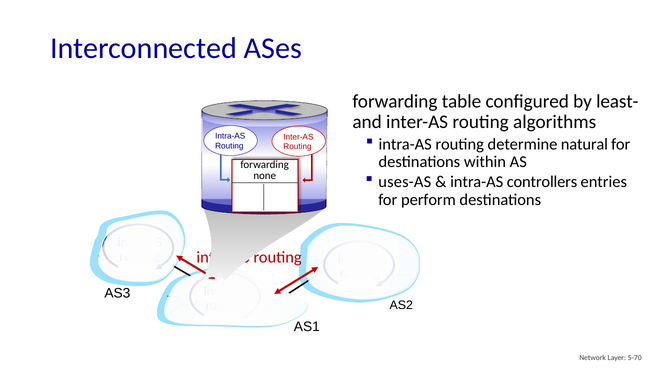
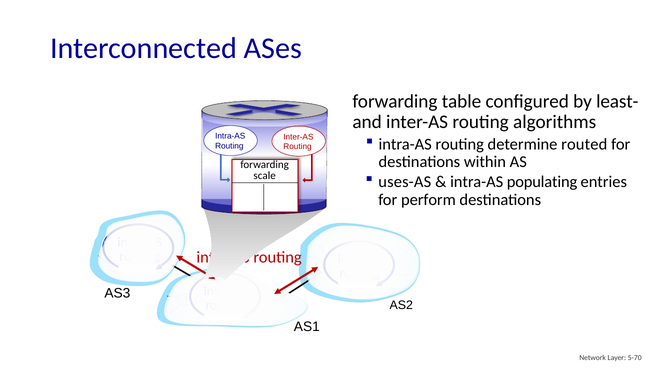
natural: natural -> routed
none: none -> scale
controllers: controllers -> populating
